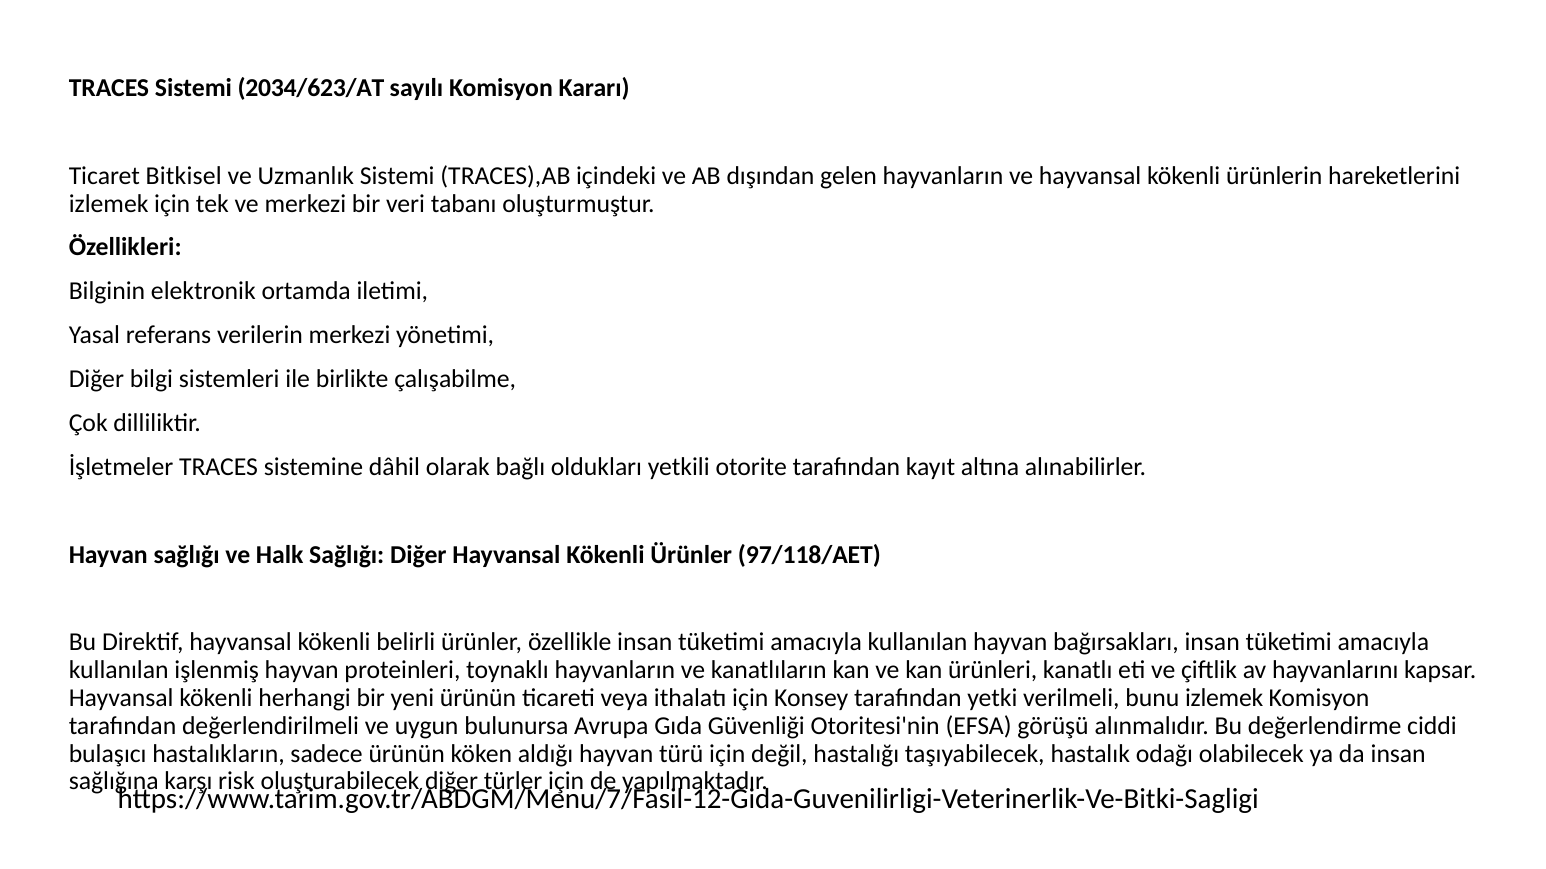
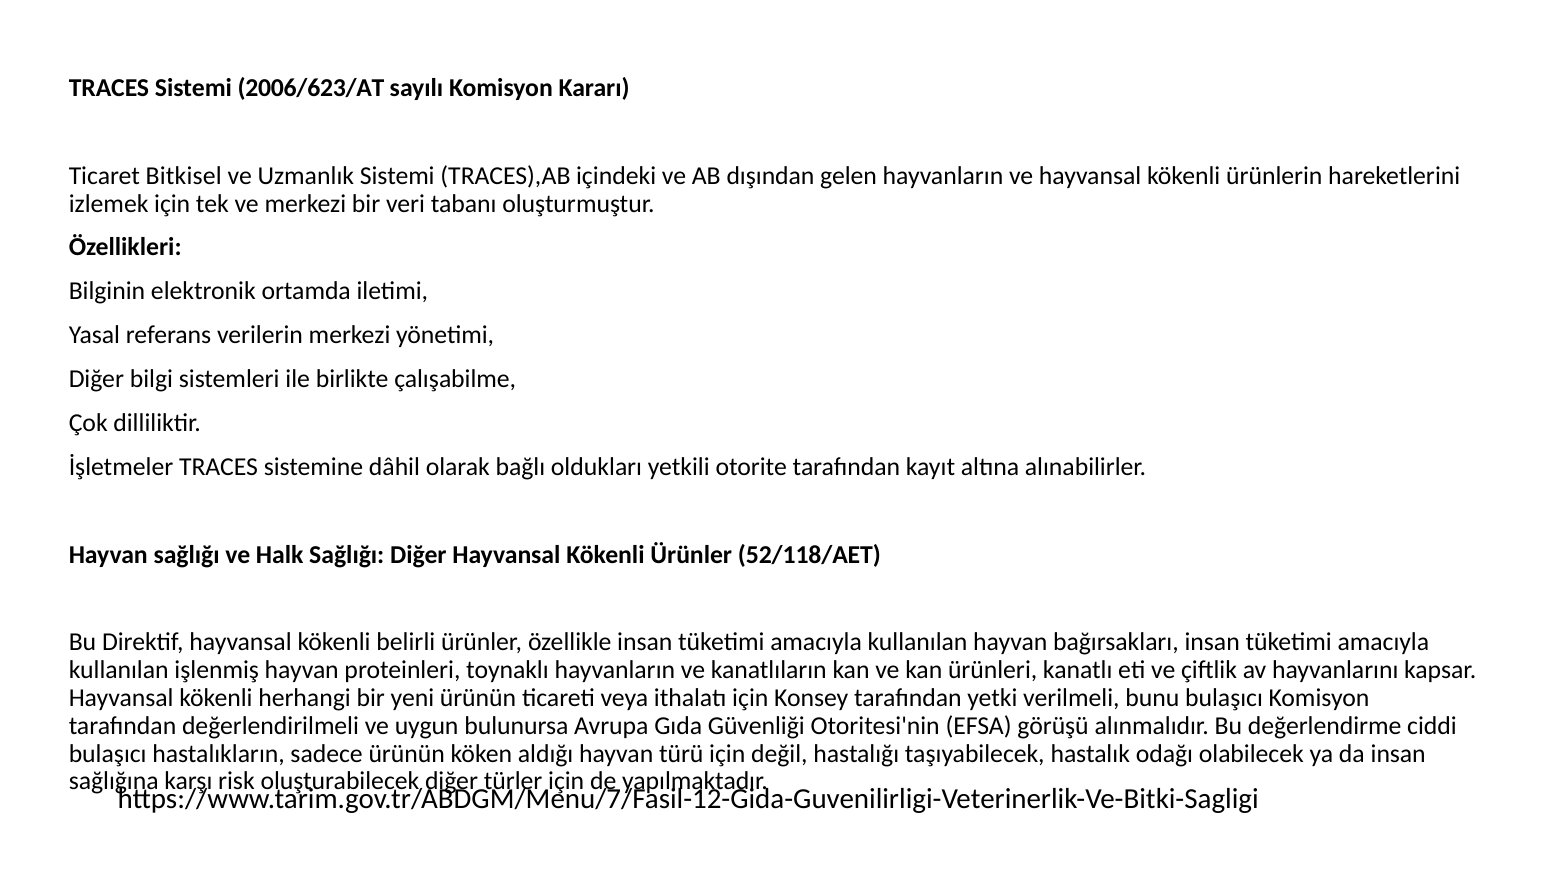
2034/623/AT: 2034/623/AT -> 2006/623/AT
97/118/AET: 97/118/AET -> 52/118/AET
bunu izlemek: izlemek -> bulaşıcı
